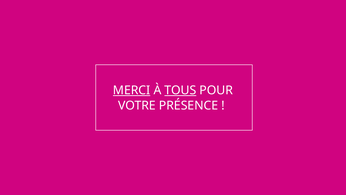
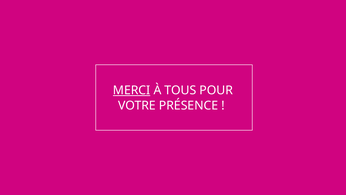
TOUS underline: present -> none
